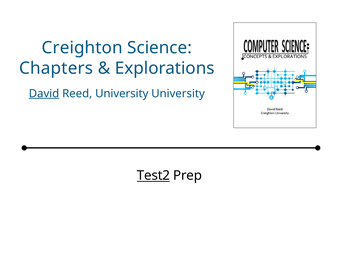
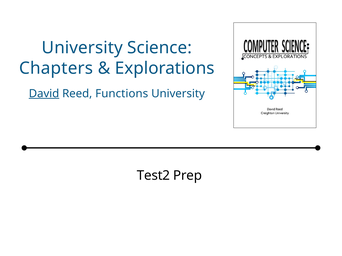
Creighton at (82, 48): Creighton -> University
Reed University: University -> Functions
Test2 underline: present -> none
